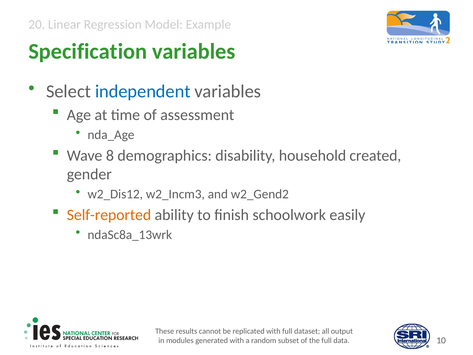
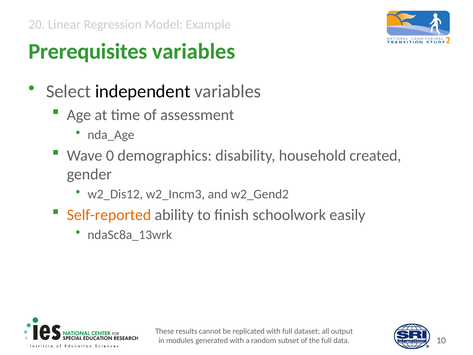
Specification: Specification -> Prerequisites
independent colour: blue -> black
8: 8 -> 0
